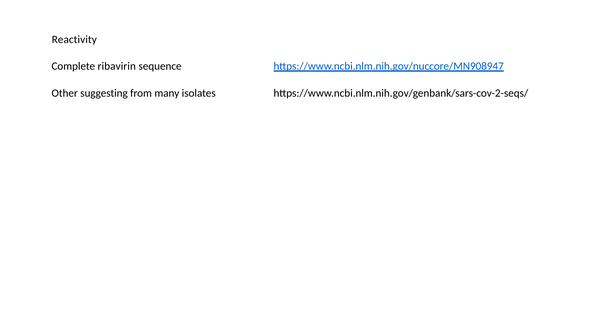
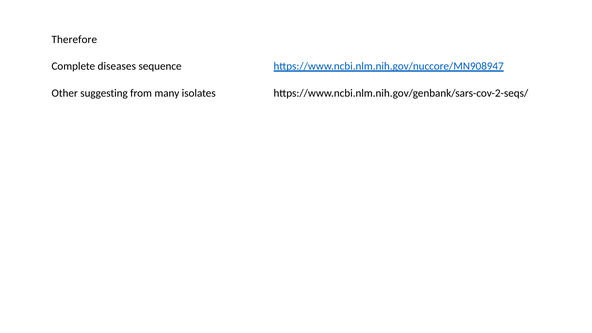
Reactivity: Reactivity -> Therefore
ribavirin: ribavirin -> diseases
